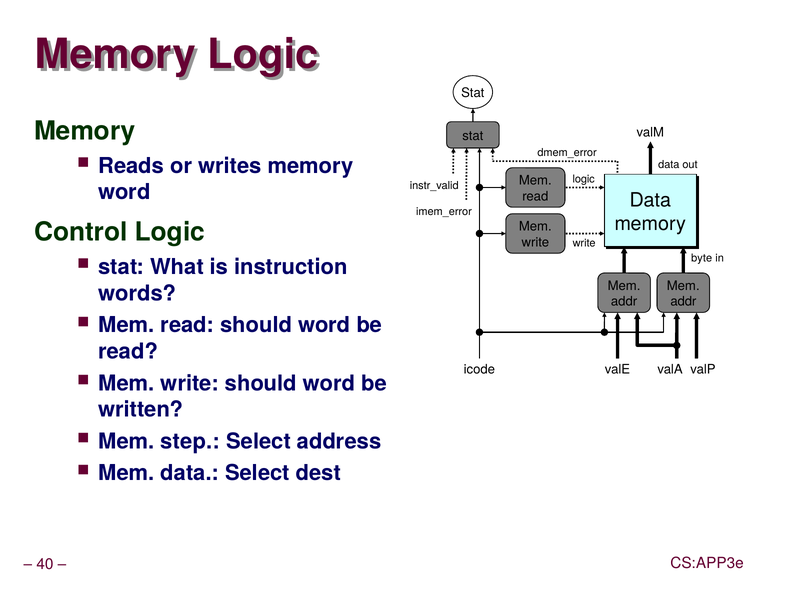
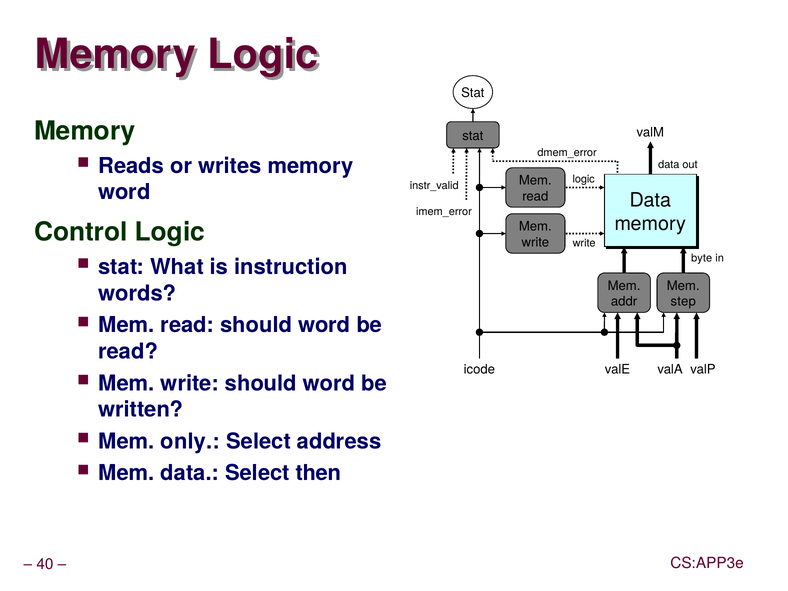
addr at (683, 301): addr -> step
step: step -> only
dest: dest -> then
